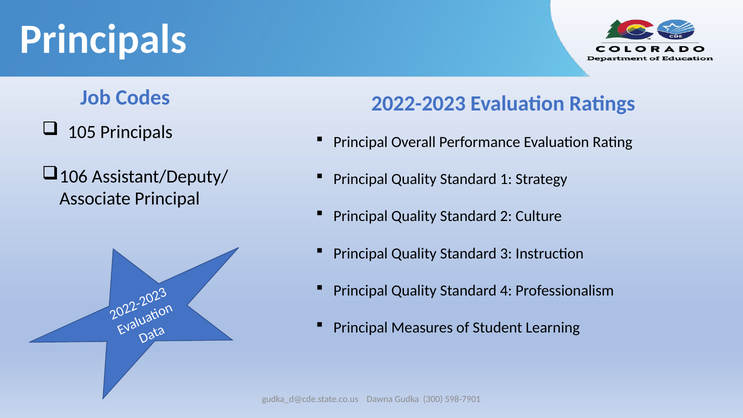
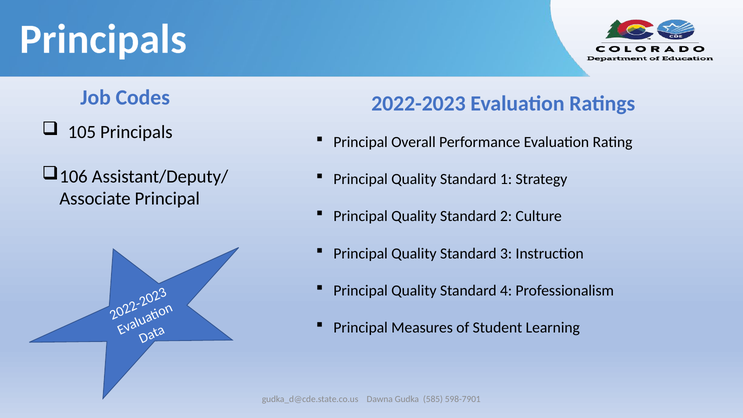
300: 300 -> 585
